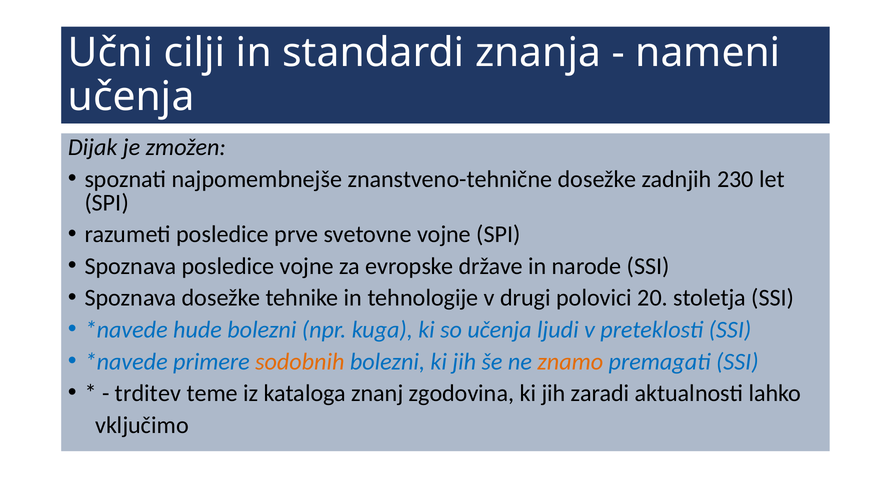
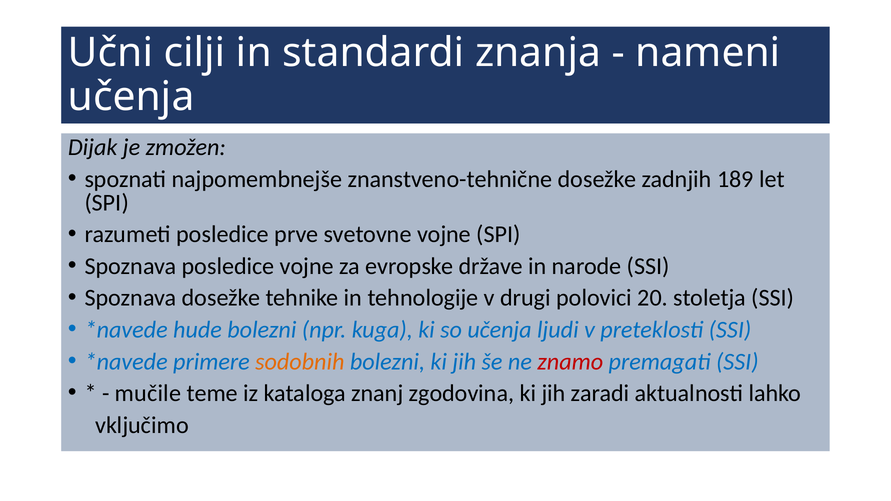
230: 230 -> 189
znamo colour: orange -> red
trditev: trditev -> mučile
